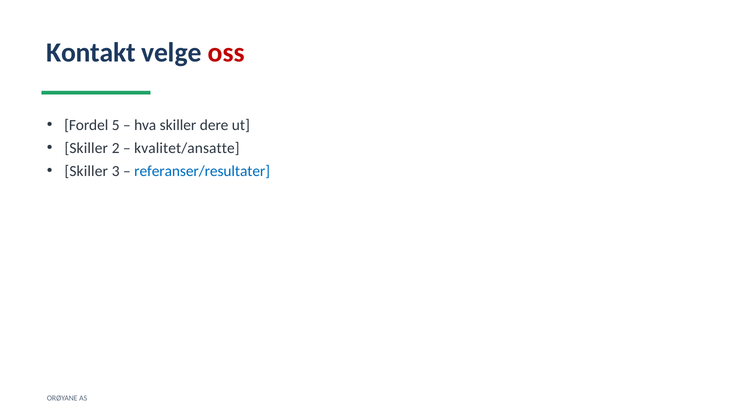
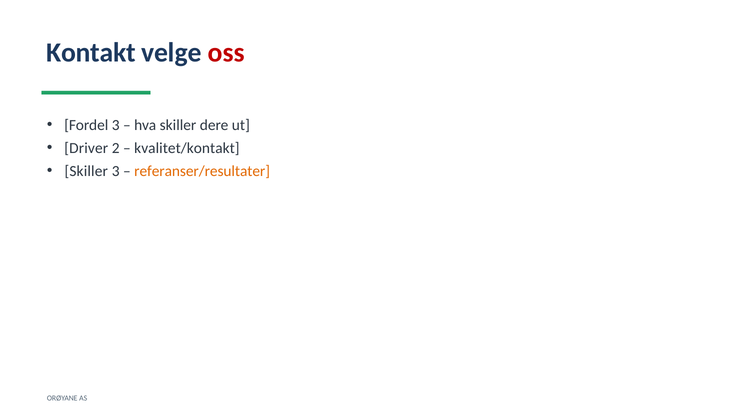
Fordel 5: 5 -> 3
Skiller at (86, 148): Skiller -> Driver
kvalitet/ansatte: kvalitet/ansatte -> kvalitet/kontakt
referanser/resultater colour: blue -> orange
